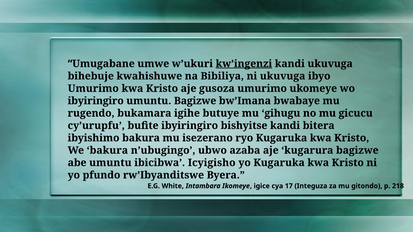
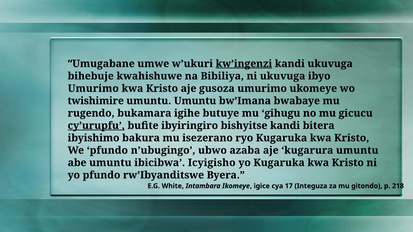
ibyiringiro at (96, 101): ibyiringiro -> twishimire
umuntu Bagizwe: Bagizwe -> Umuntu
cy’urupfu underline: none -> present
We bakura: bakura -> pfundo
kugarura bagizwe: bagizwe -> umuntu
